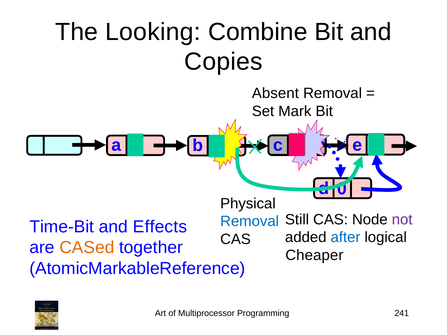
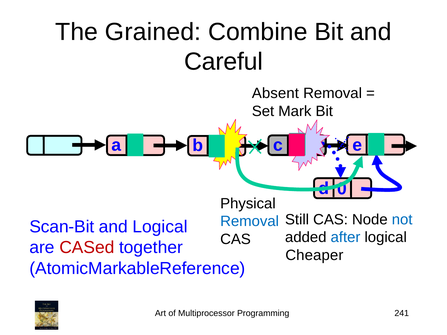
Looking: Looking -> Grained
Copies: Copies -> Careful
not colour: purple -> blue
Time-Bit: Time-Bit -> Scan-Bit
and Effects: Effects -> Logical
CASed colour: orange -> red
